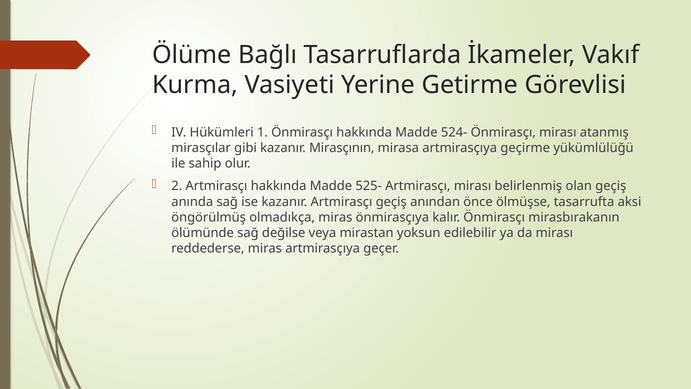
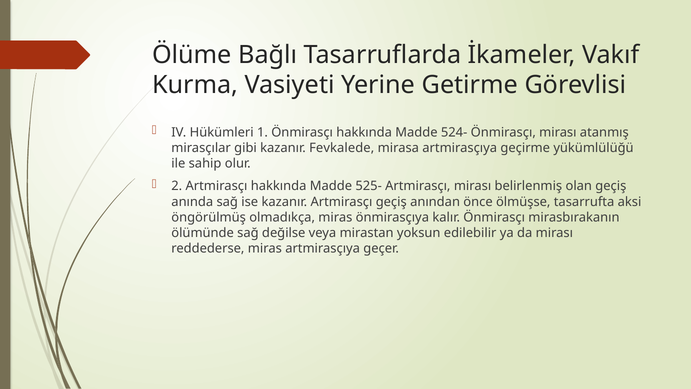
Mirasçının: Mirasçının -> Fevkalede
